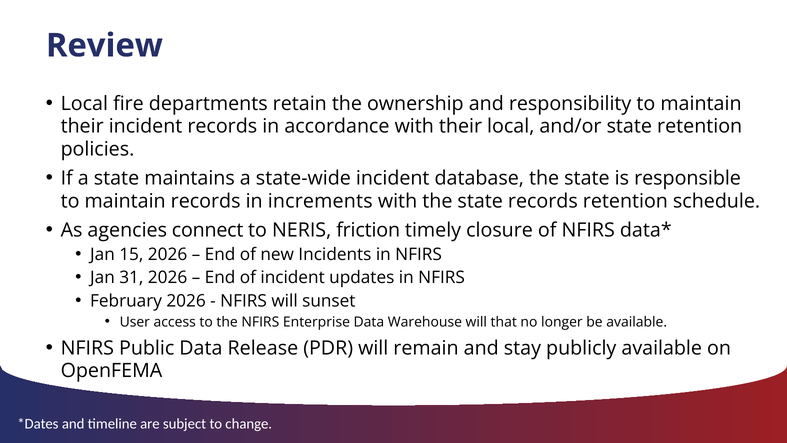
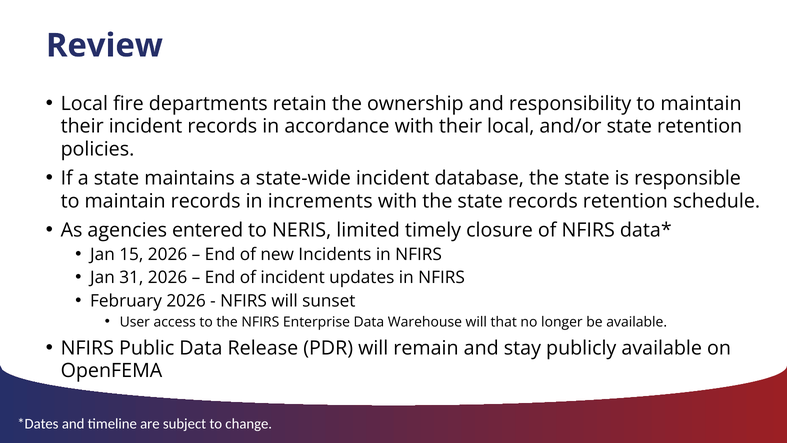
connect: connect -> entered
friction: friction -> limited
